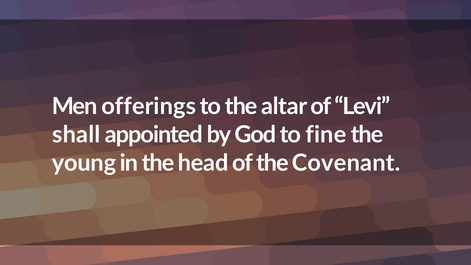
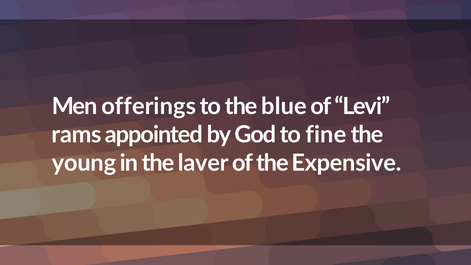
altar: altar -> blue
shall: shall -> rams
head: head -> laver
Covenant: Covenant -> Expensive
